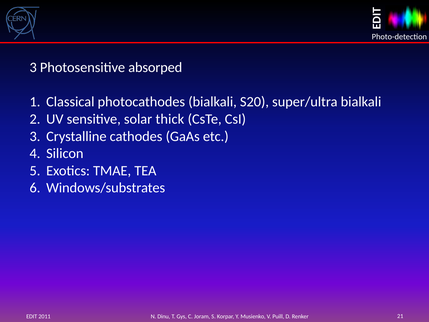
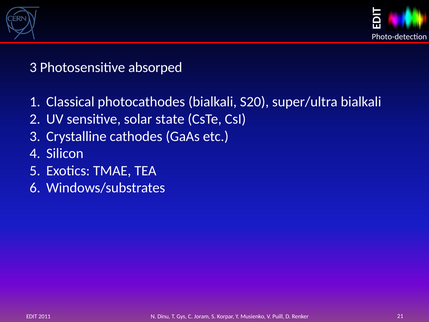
thick: thick -> state
